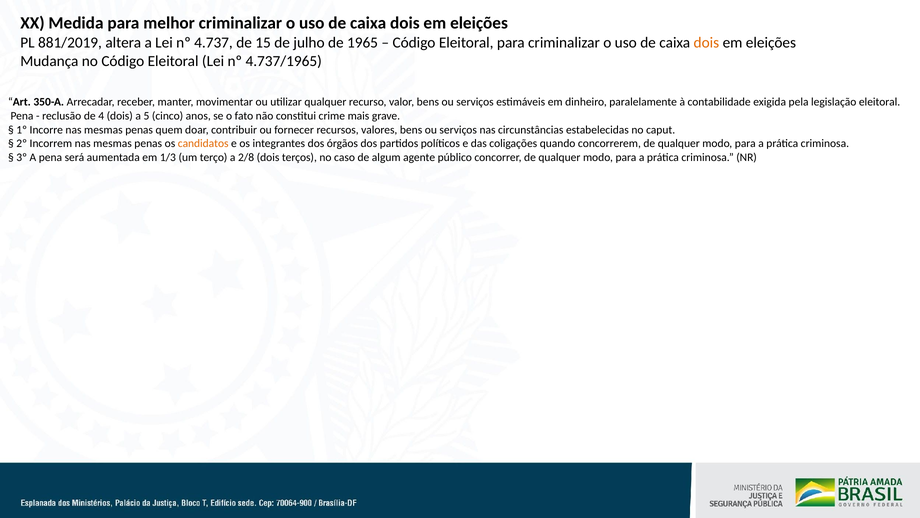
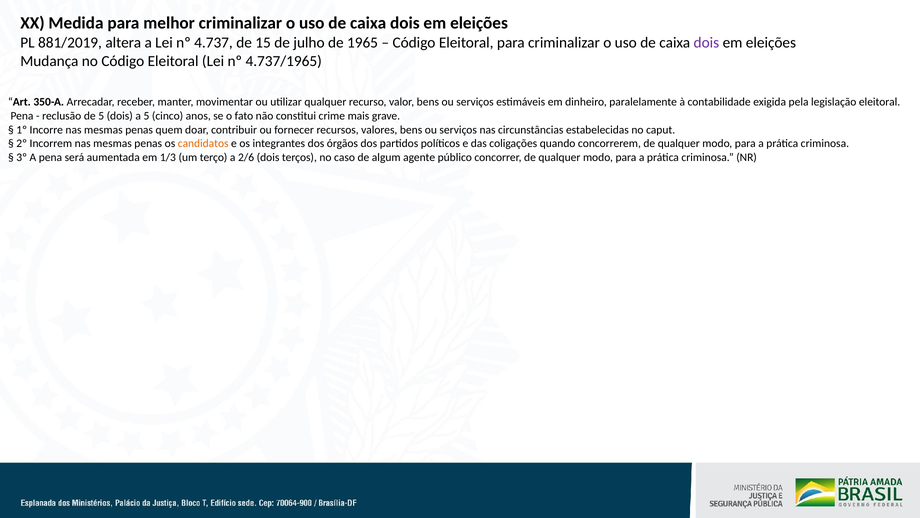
dois at (706, 43) colour: orange -> purple
de 4: 4 -> 5
2/8: 2/8 -> 2/6
